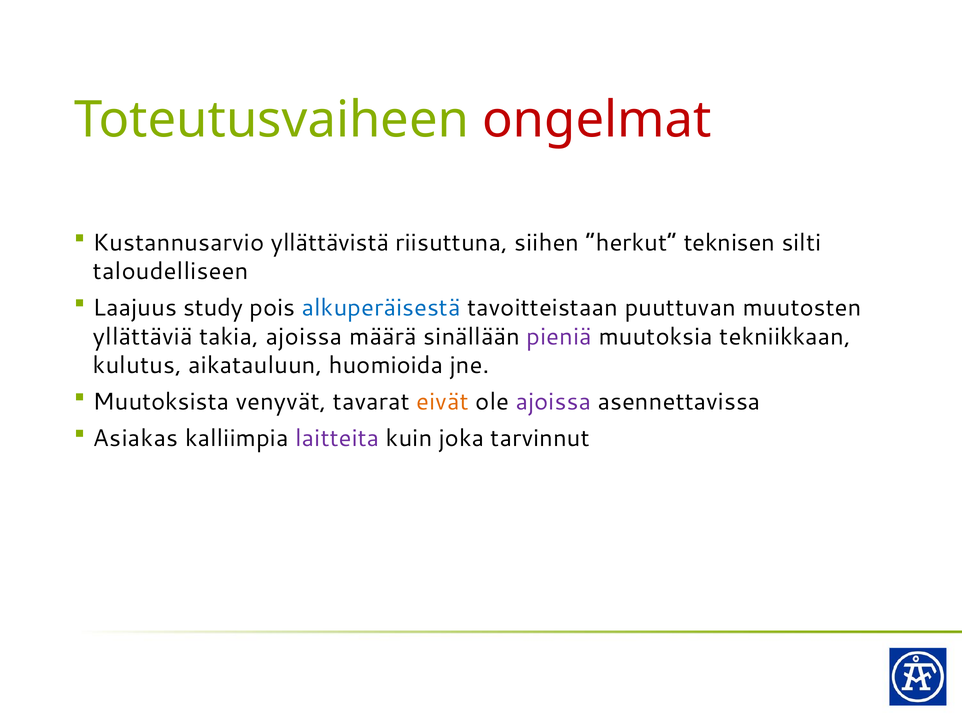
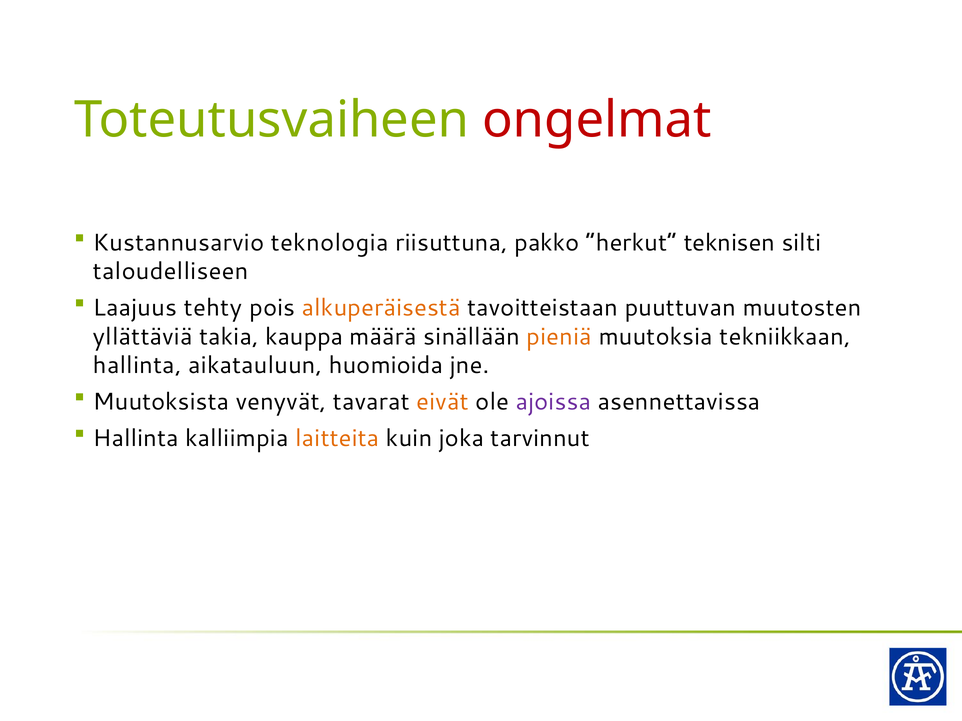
yllättävistä: yllättävistä -> teknologia
siihen: siihen -> pakko
study: study -> tehty
alkuperäisestä colour: blue -> orange
takia ajoissa: ajoissa -> kauppa
pieniä colour: purple -> orange
kulutus at (137, 366): kulutus -> hallinta
Asiakas at (136, 439): Asiakas -> Hallinta
laitteita colour: purple -> orange
